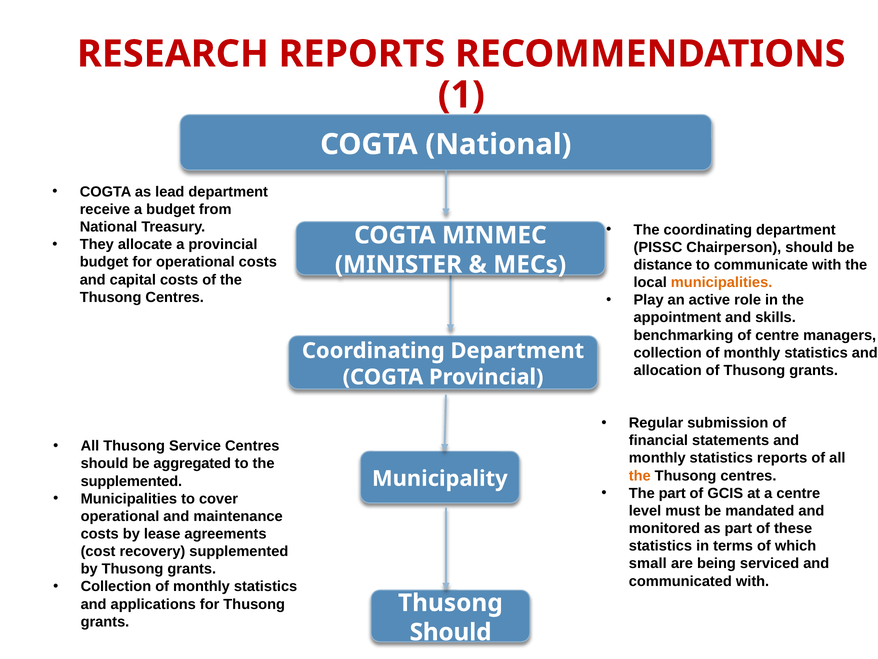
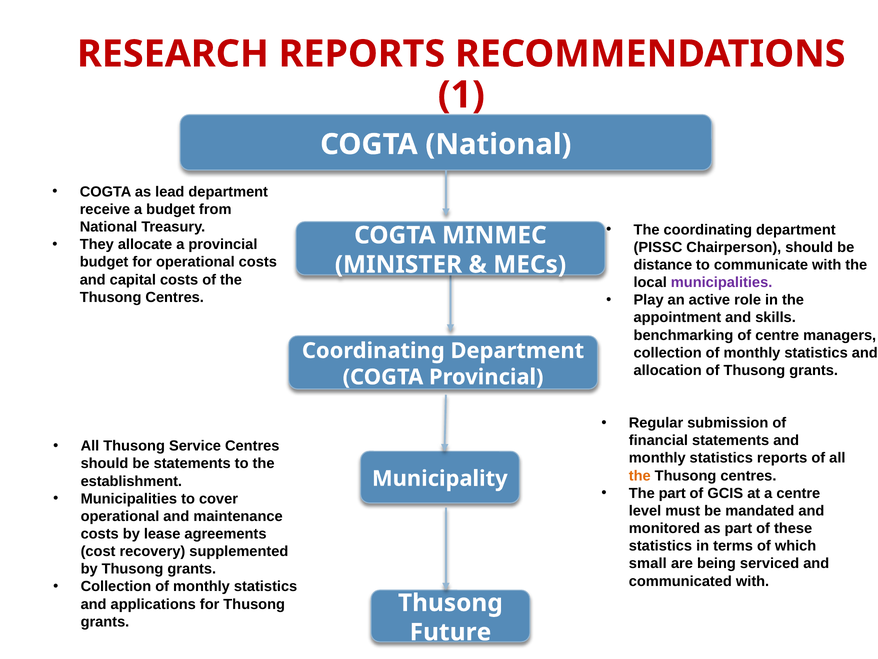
municipalities at (722, 282) colour: orange -> purple
be aggregated: aggregated -> statements
supplemented at (131, 481): supplemented -> establishment
Should at (451, 632): Should -> Future
